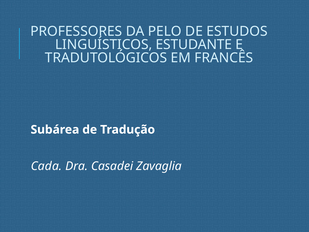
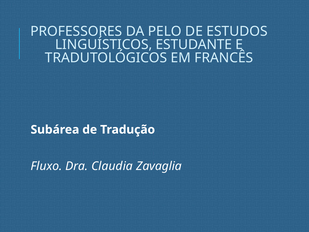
Cada: Cada -> Fluxo
Casadei: Casadei -> Claudia
